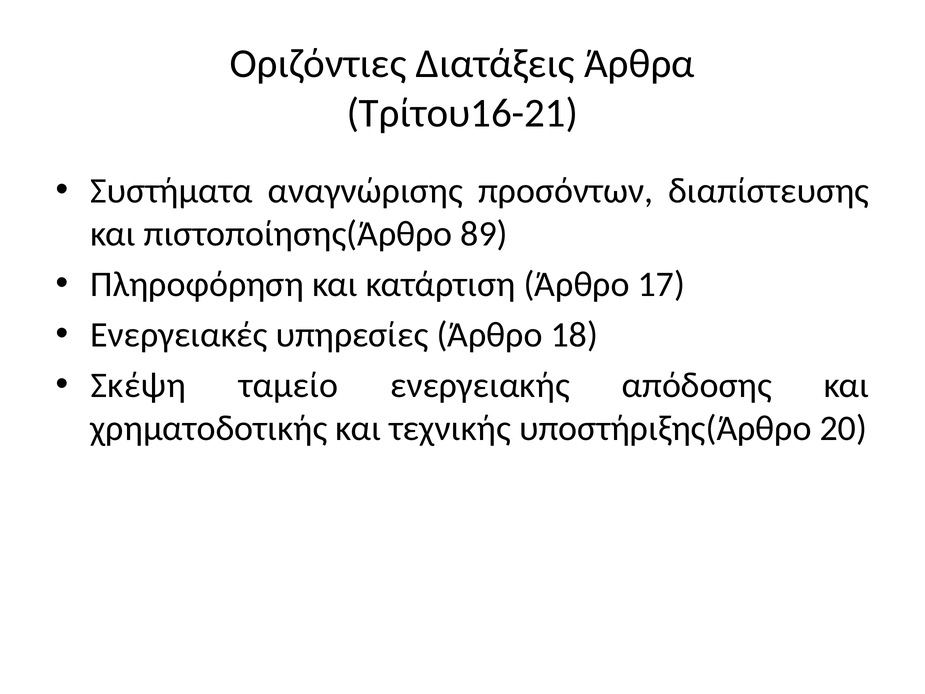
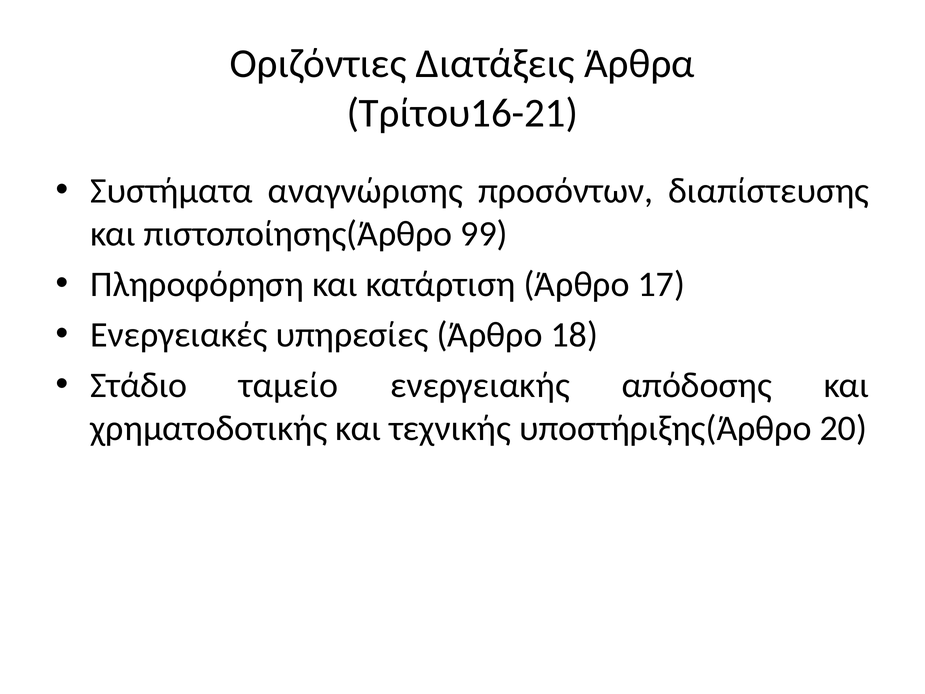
89: 89 -> 99
Σκέψη: Σκέψη -> Στάδιο
